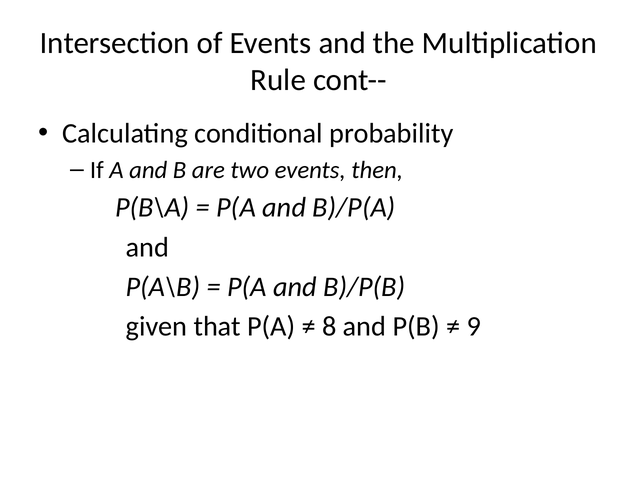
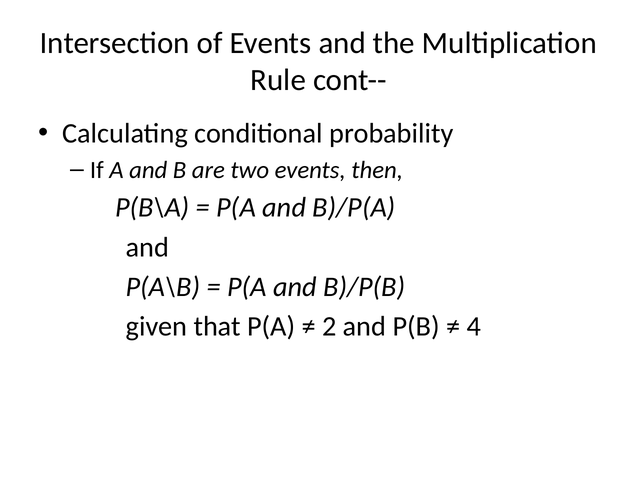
8: 8 -> 2
9: 9 -> 4
